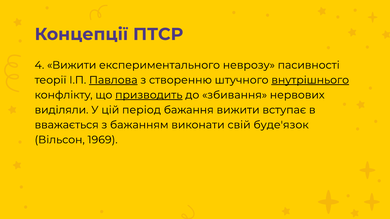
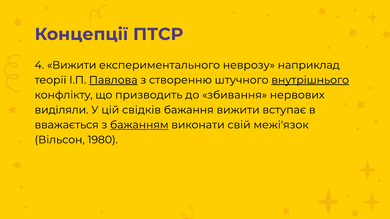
пасивності: пасивності -> наприклад
призводить underline: present -> none
період: період -> свідків
бажанням underline: none -> present
буде'язок: буде'язок -> межі'язок
1969: 1969 -> 1980
